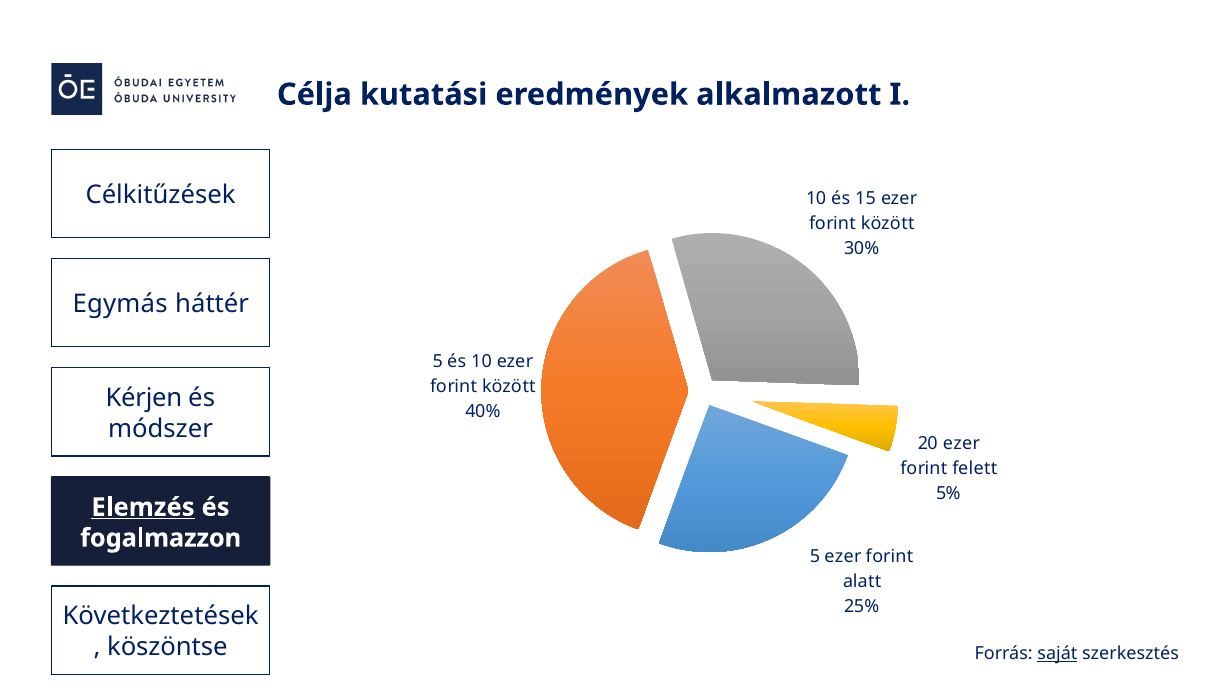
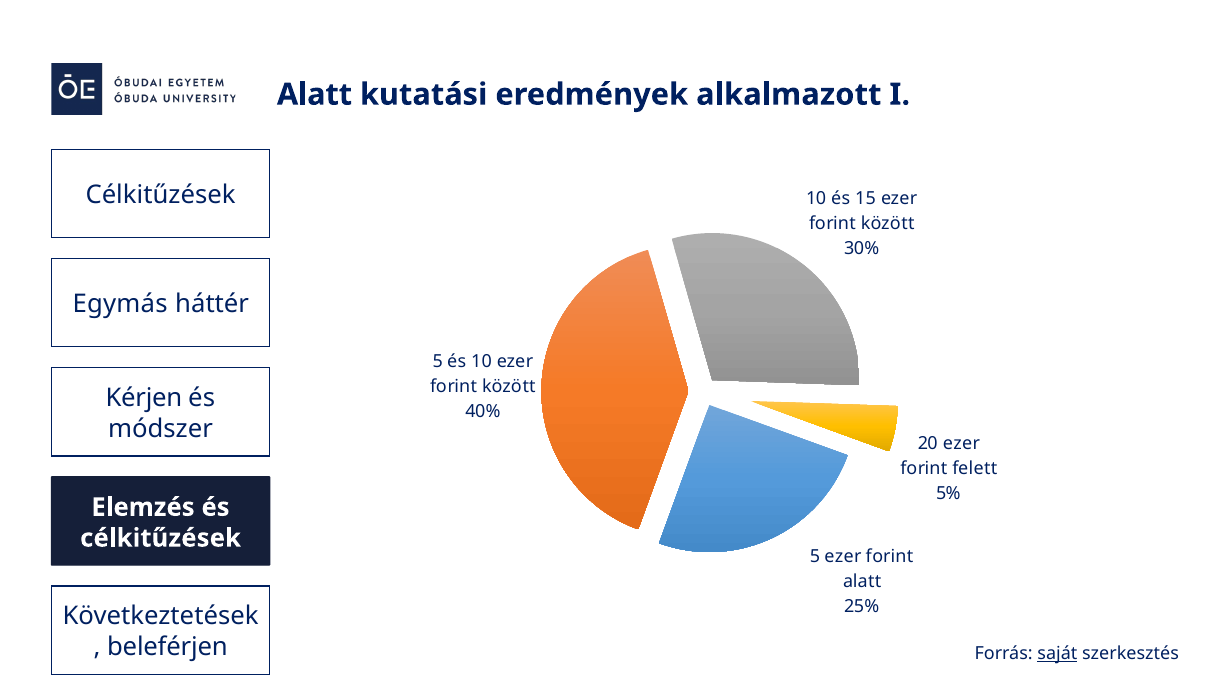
Célja at (314, 95): Célja -> Alatt
Elemzés underline: present -> none
fogalmazzon at (161, 538): fogalmazzon -> célkitűzések
köszöntse: köszöntse -> beleférjen
